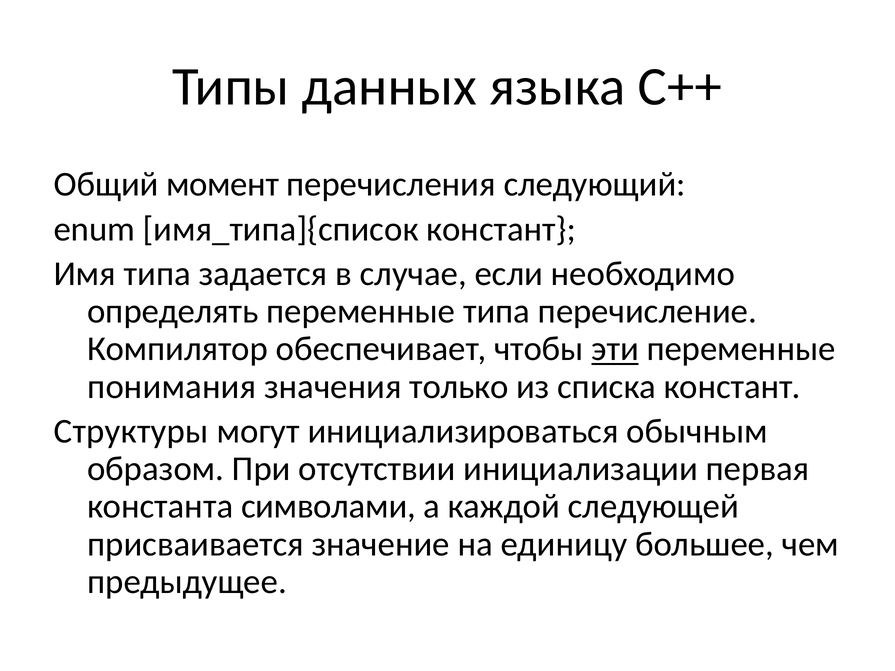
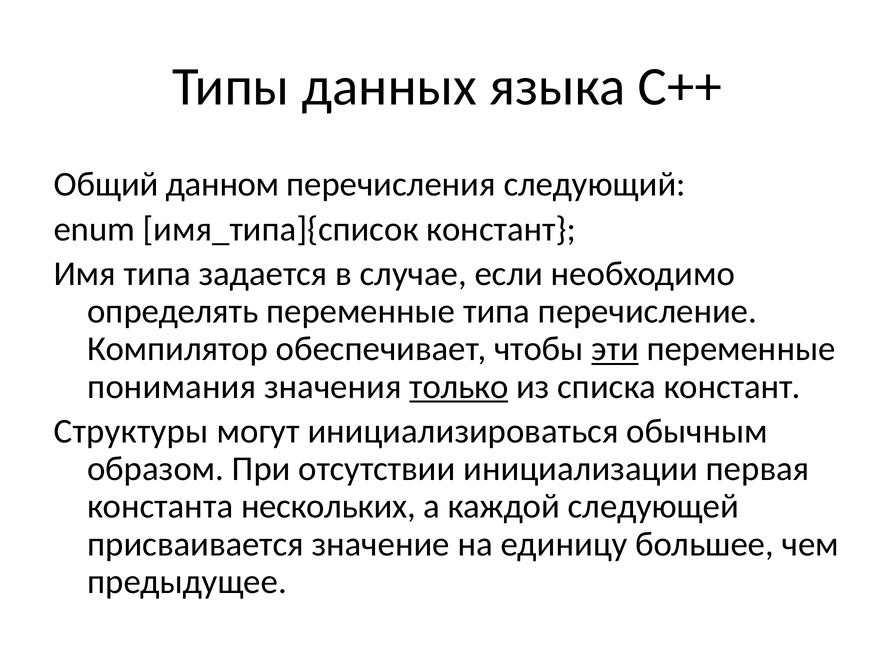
момент: момент -> данном
только underline: none -> present
символами: символами -> нескольких
